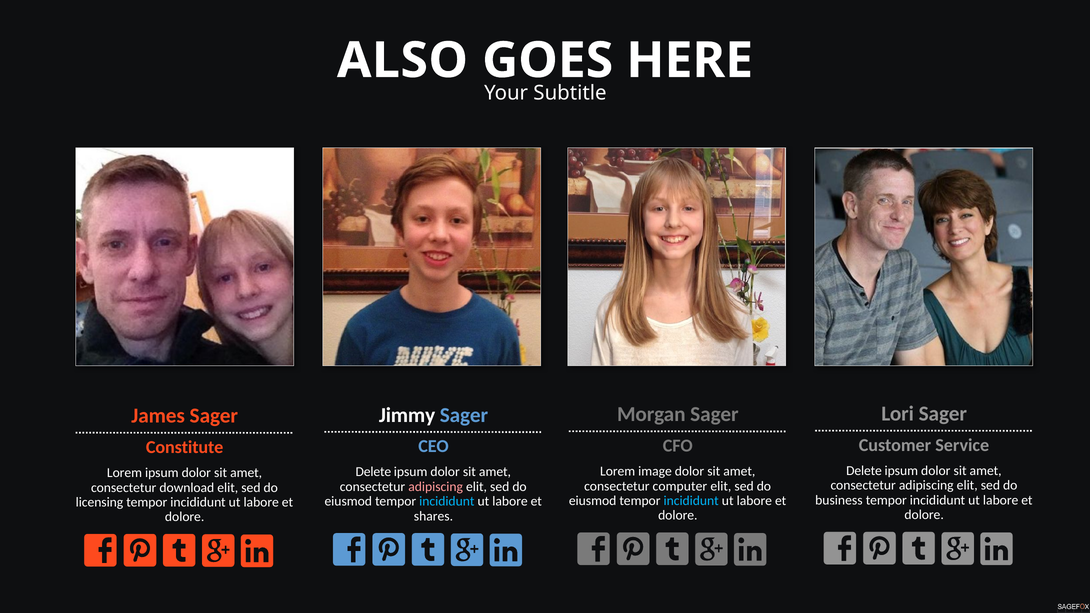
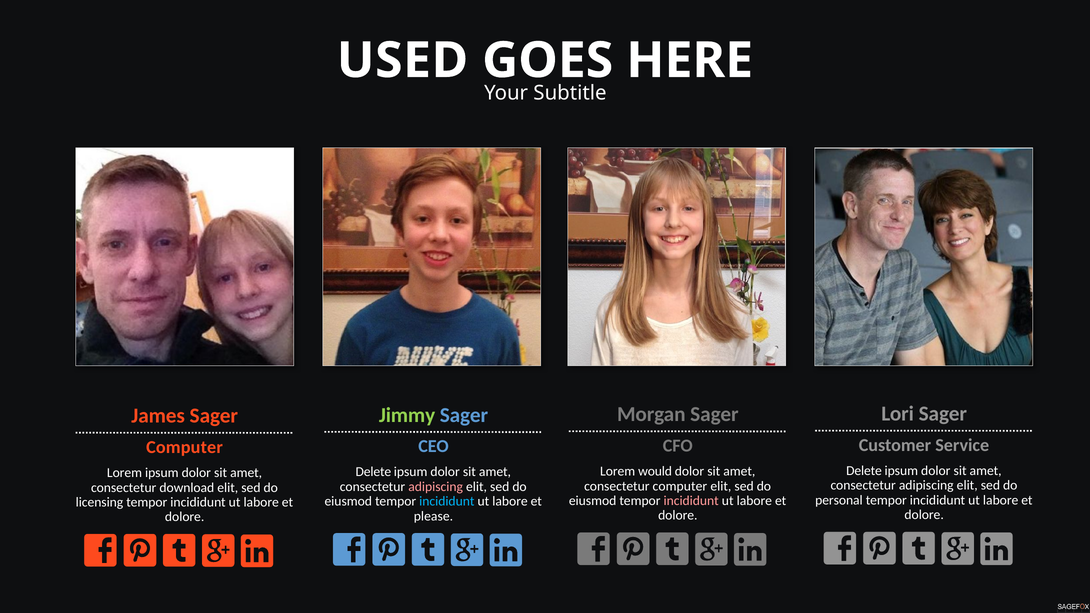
ALSO: ALSO -> USED
Jimmy colour: white -> light green
Constitute at (185, 447): Constitute -> Computer
image: image -> would
business: business -> personal
incididunt at (691, 501) colour: light blue -> pink
shares: shares -> please
